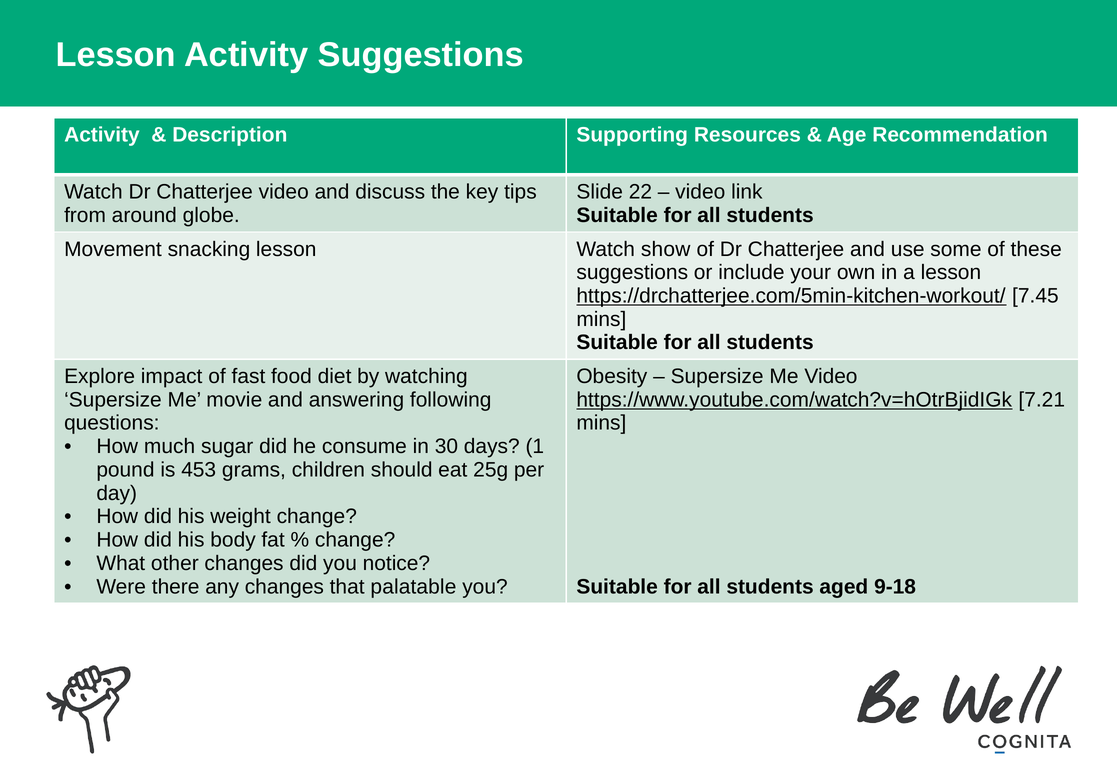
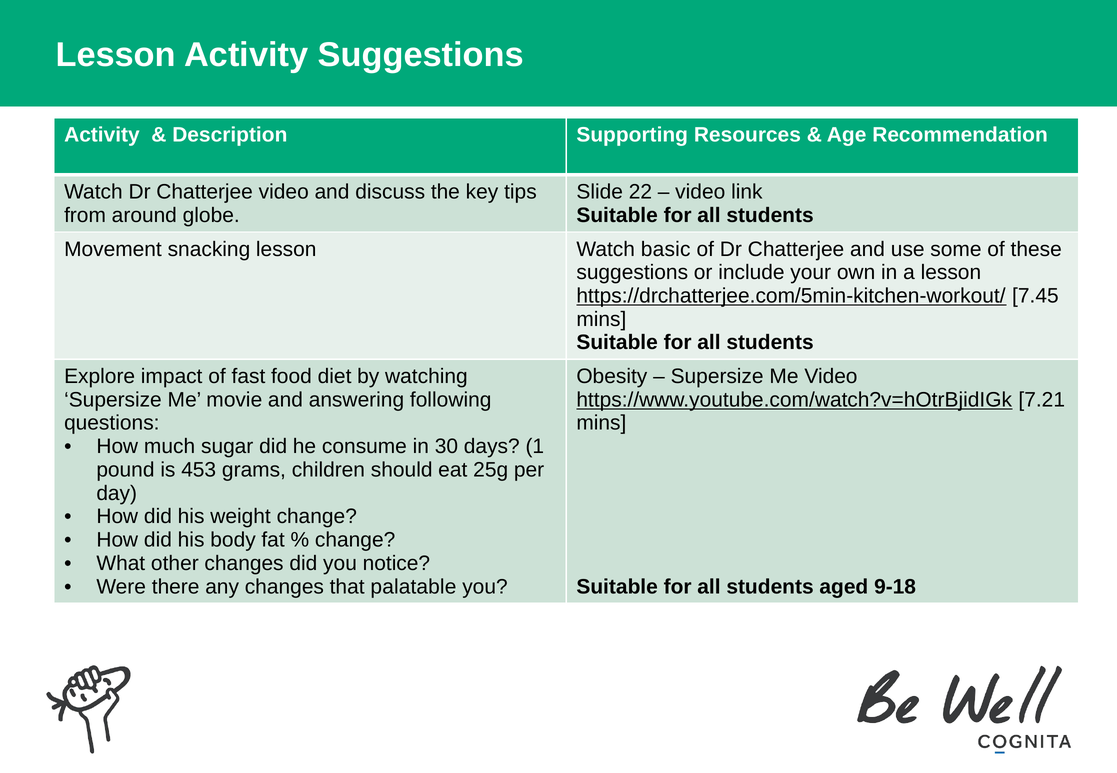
show: show -> basic
